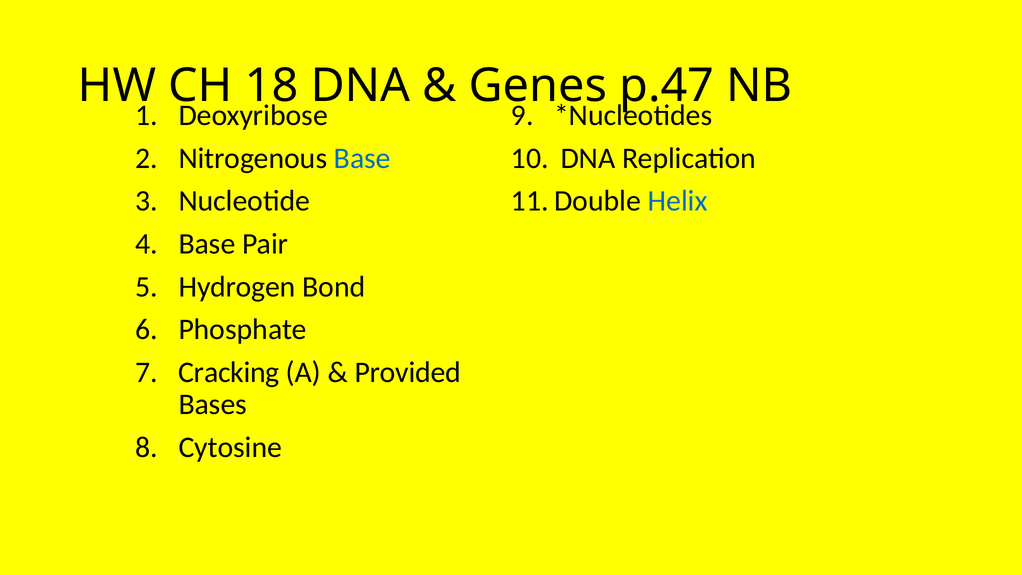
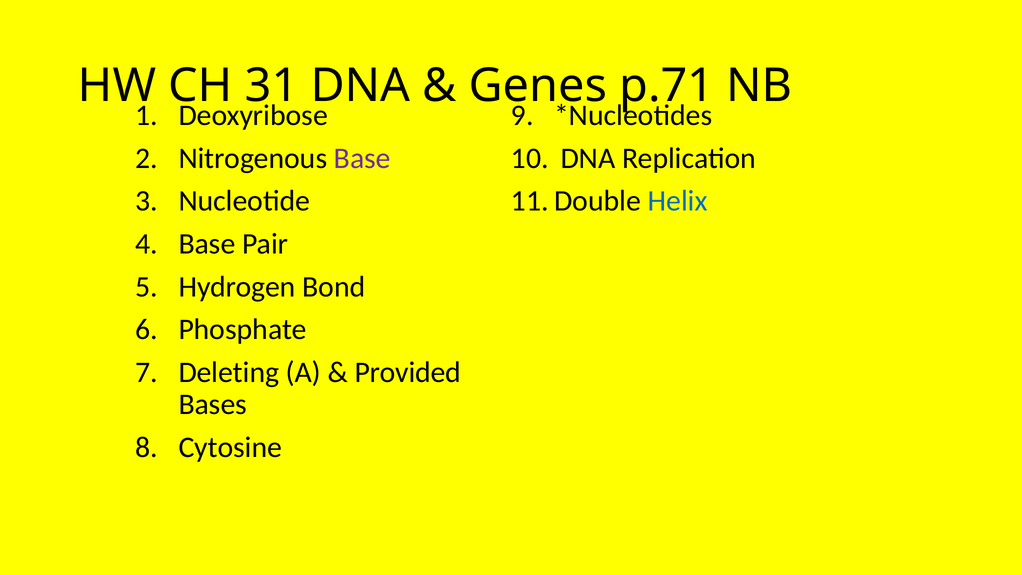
18: 18 -> 31
p.47: p.47 -> p.71
Base at (362, 158) colour: blue -> purple
Cracking: Cracking -> Deleting
